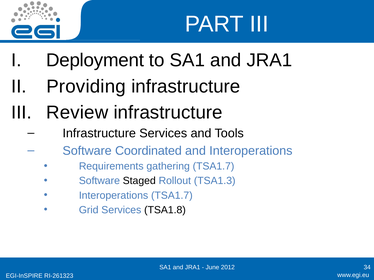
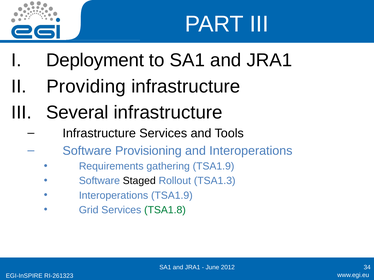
Review: Review -> Several
Coordinated: Coordinated -> Provisioning
gathering TSA1.7: TSA1.7 -> TSA1.9
Interoperations TSA1.7: TSA1.7 -> TSA1.9
TSA1.8 colour: black -> green
